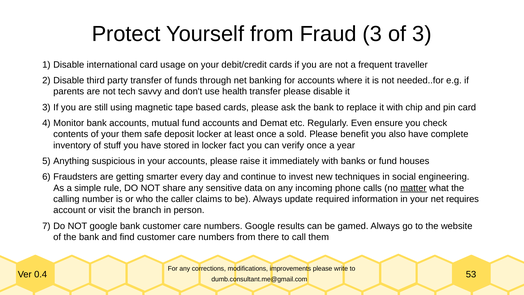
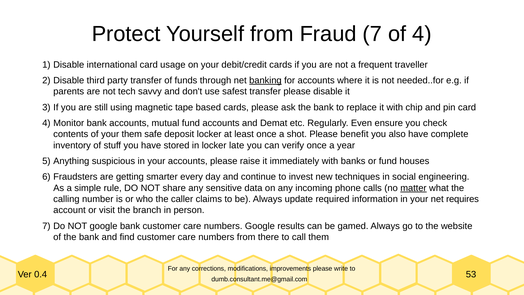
Fraud 3: 3 -> 7
of 3: 3 -> 4
banking underline: none -> present
health: health -> safest
sold: sold -> shot
fact: fact -> late
